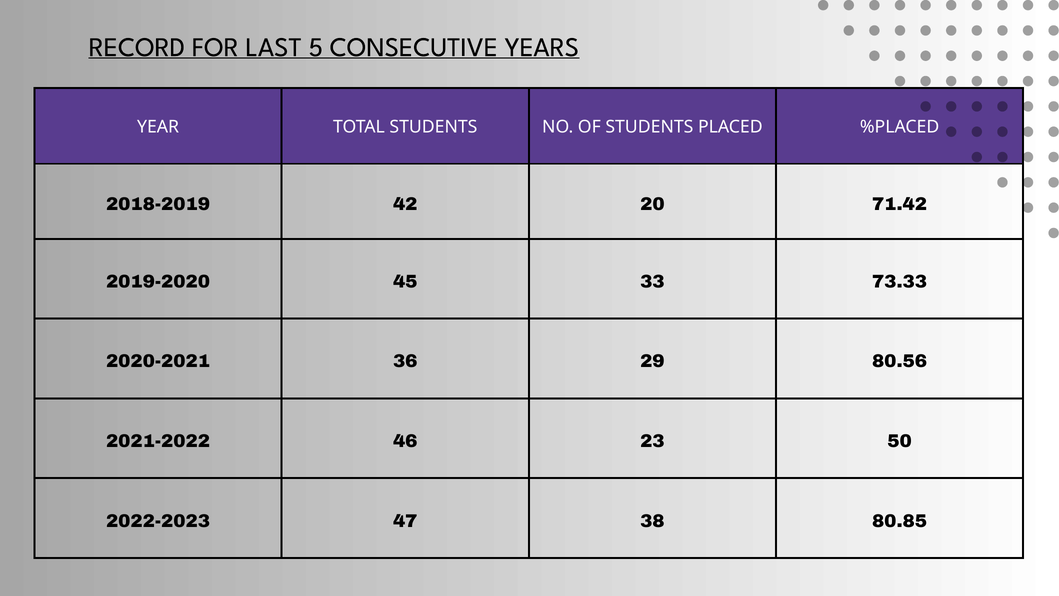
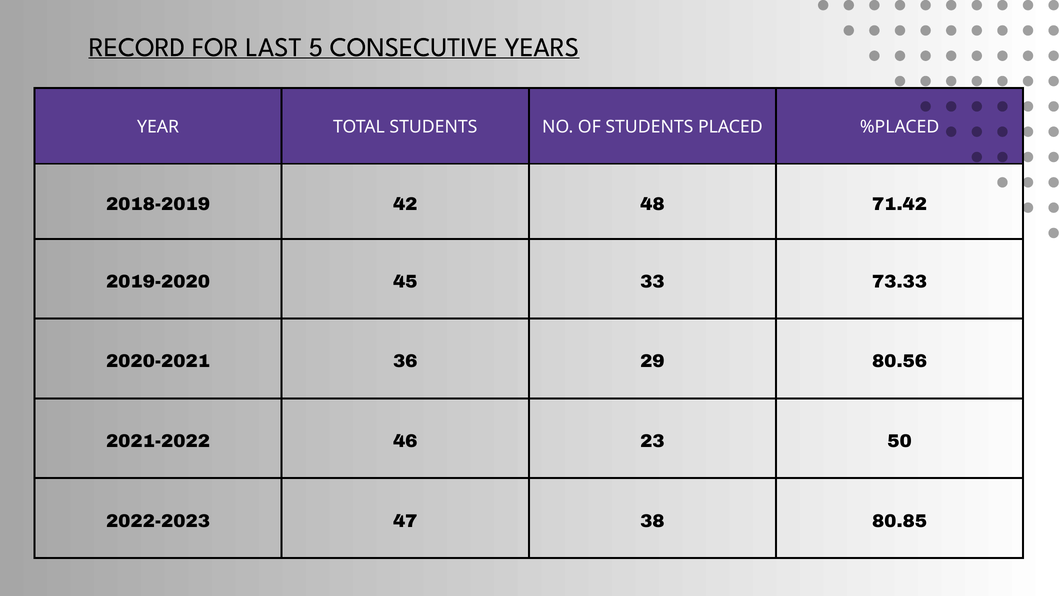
20: 20 -> 48
